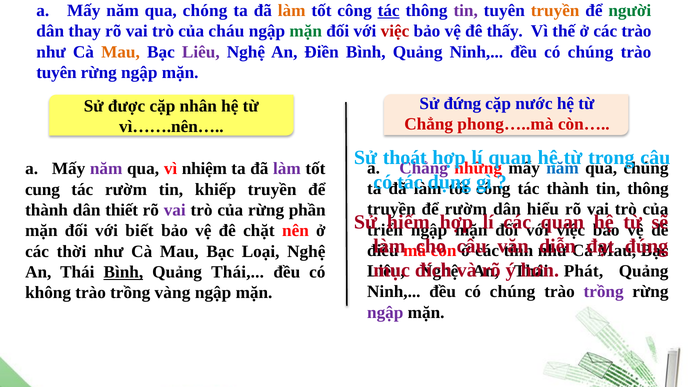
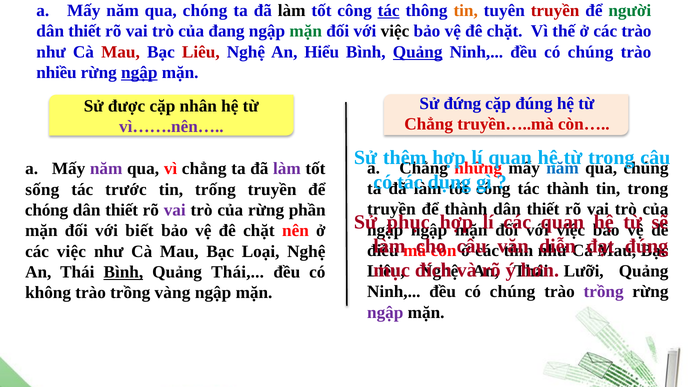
làm at (292, 11) colour: orange -> black
tin at (466, 11) colour: purple -> orange
truyền at (555, 11) colour: orange -> red
thay at (85, 31): thay -> thiết
cháu: cháu -> đang
việc at (395, 31) colour: red -> black
thấy at (505, 31): thấy -> chặt
Mau at (120, 52) colour: orange -> red
Liêu at (201, 52) colour: purple -> red
Điền: Điền -> Hiểu
Quảng at (418, 52) underline: none -> present
tuyên at (56, 73): tuyên -> nhiều
ngập at (139, 73) underline: none -> present
cặp nước: nước -> đúng
phong…..mà: phong…..mà -> truyền…..mà
vì…….nên… colour: black -> purple
thoát: thoát -> thêm
Chẳng at (424, 168) colour: purple -> black
vì nhiệm: nhiệm -> chẳng
tin thông: thông -> trong
cung: cung -> sống
tác rườm: rườm -> trước
khiếp: khiếp -> trống
để rườm: rườm -> thành
hiểu at (543, 209): hiểu -> thiết
thành at (47, 210): thành -> chóng
hiếm: hiếm -> phục
triển at (385, 230): triển -> ngập
các thời: thời -> việc
Phát: Phát -> Lưỡi
